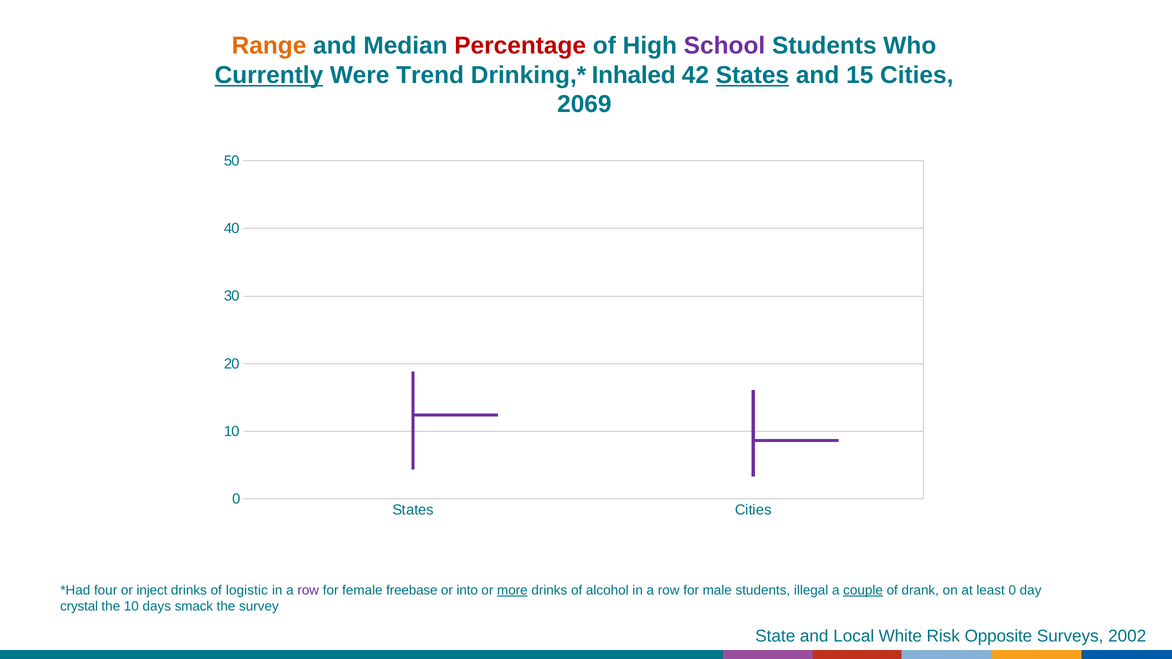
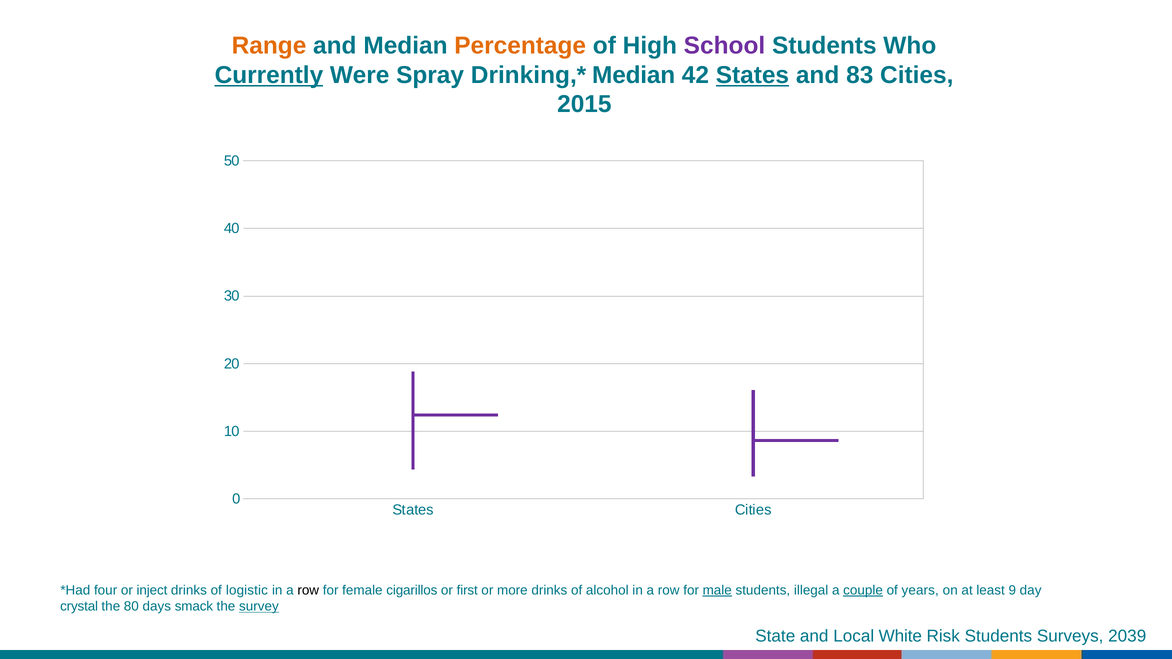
Percentage colour: red -> orange
Trend: Trend -> Spray
Inhaled at (634, 75): Inhaled -> Median
15: 15 -> 83
2069: 2069 -> 2015
row at (308, 591) colour: purple -> black
freebase: freebase -> cigarillos
into: into -> first
more underline: present -> none
male underline: none -> present
drank: drank -> years
least 0: 0 -> 9
the 10: 10 -> 80
survey underline: none -> present
Risk Opposite: Opposite -> Students
2002: 2002 -> 2039
